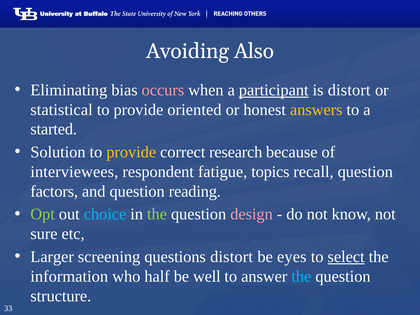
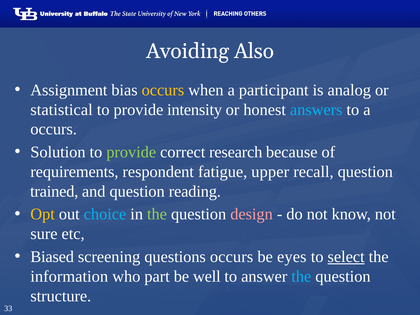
Eliminating: Eliminating -> Assignment
occurs at (163, 90) colour: pink -> yellow
participant underline: present -> none
is distort: distort -> analog
oriented: oriented -> intensity
answers colour: yellow -> light blue
started at (54, 129): started -> occurs
provide at (131, 152) colour: yellow -> light green
interviewees: interviewees -> requirements
topics: topics -> upper
factors: factors -> trained
Opt colour: light green -> yellow
Larger: Larger -> Biased
questions distort: distort -> occurs
half: half -> part
